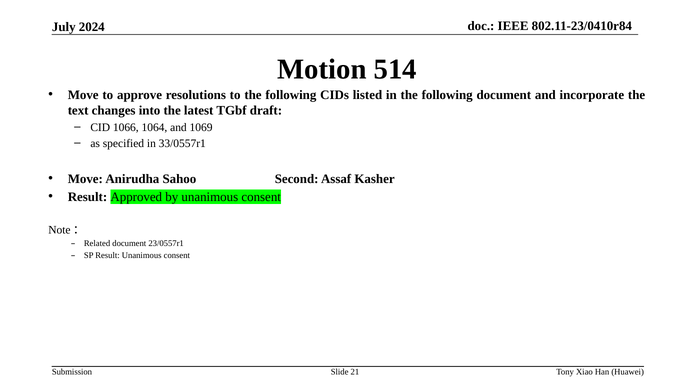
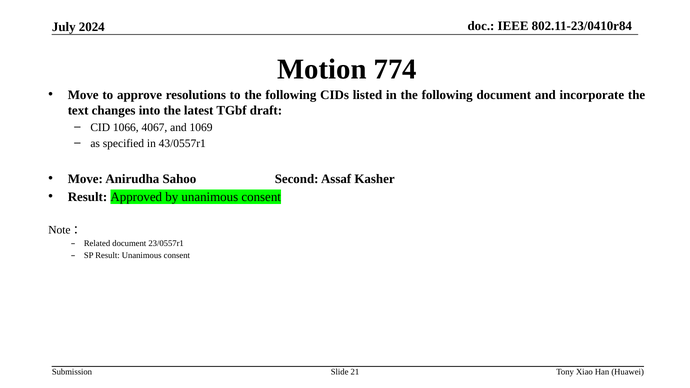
514: 514 -> 774
1064: 1064 -> 4067
33/0557r1: 33/0557r1 -> 43/0557r1
